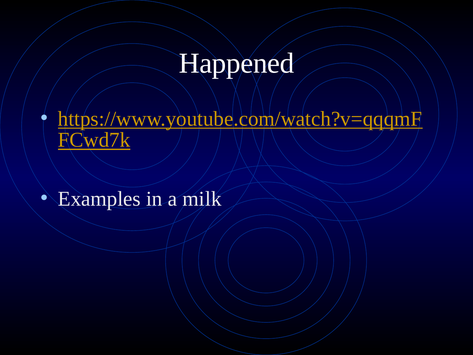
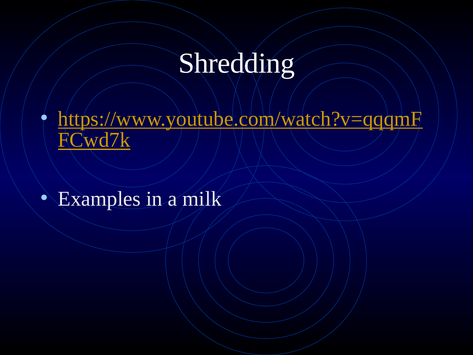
Happened: Happened -> Shredding
